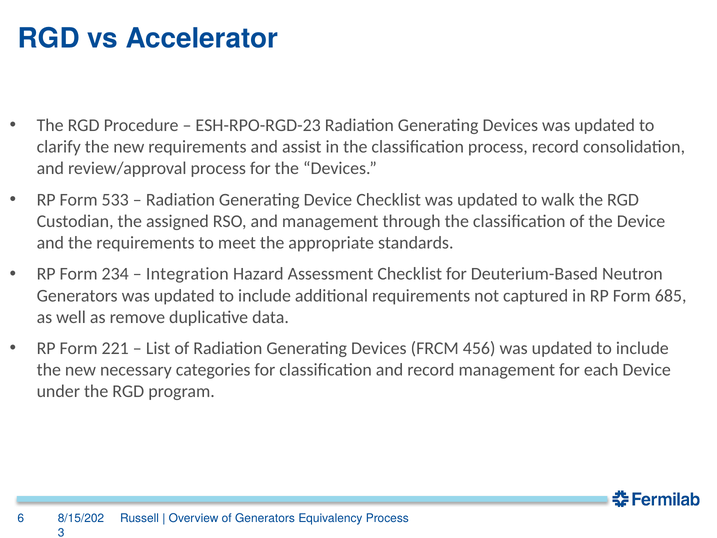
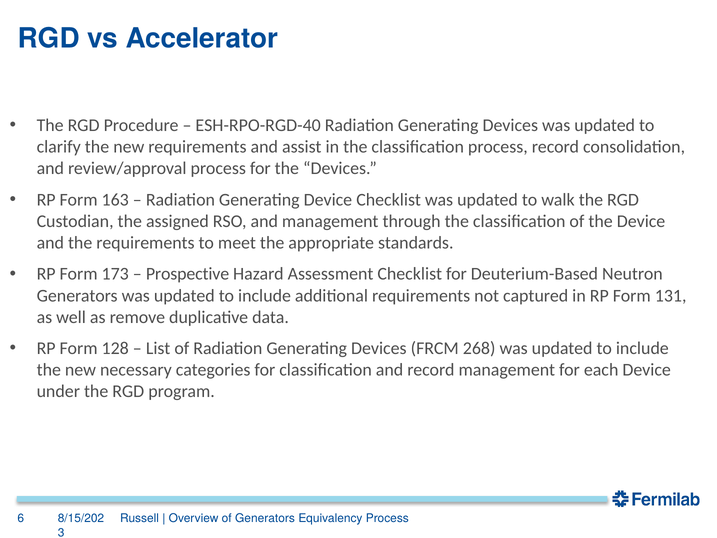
ESH-RPO-RGD-23: ESH-RPO-RGD-23 -> ESH-RPO-RGD-40
533: 533 -> 163
234: 234 -> 173
Integration: Integration -> Prospective
685: 685 -> 131
221: 221 -> 128
456: 456 -> 268
